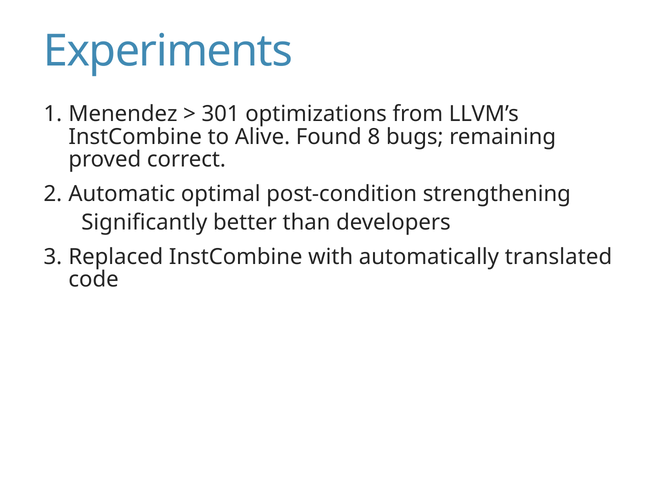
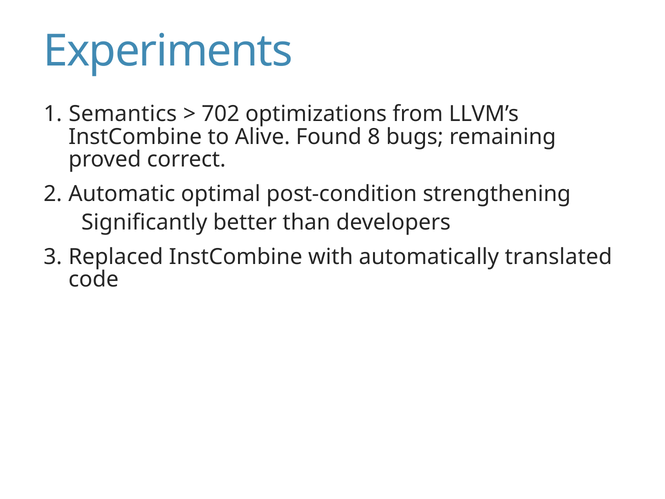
Menendez: Menendez -> Semantics
301: 301 -> 702
